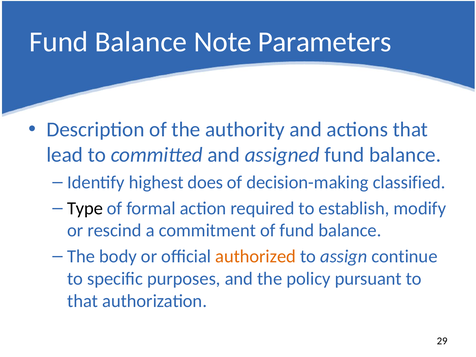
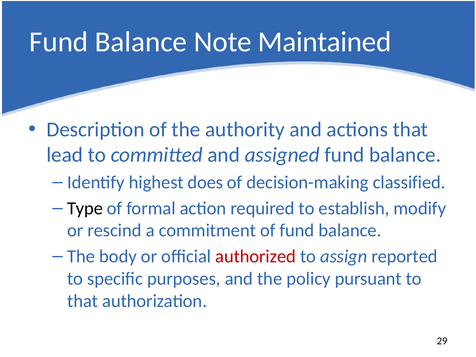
Parameters: Parameters -> Maintained
authorized colour: orange -> red
continue: continue -> reported
